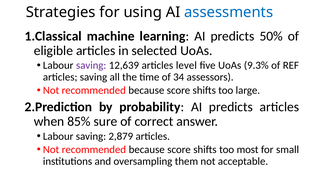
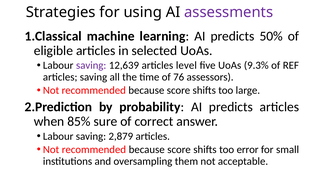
assessments colour: blue -> purple
34: 34 -> 76
most: most -> error
